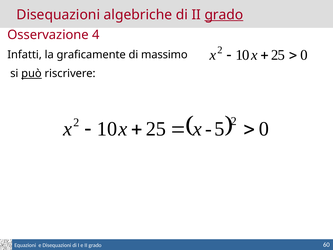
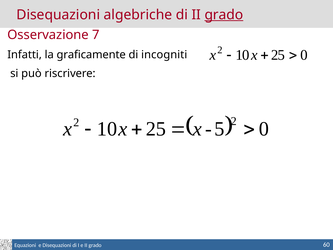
4: 4 -> 7
massimo: massimo -> incogniti
può underline: present -> none
